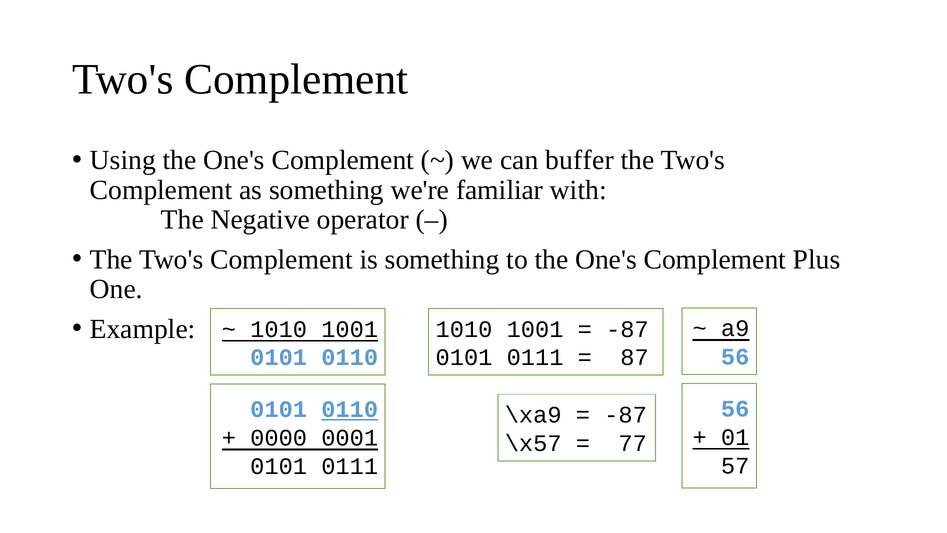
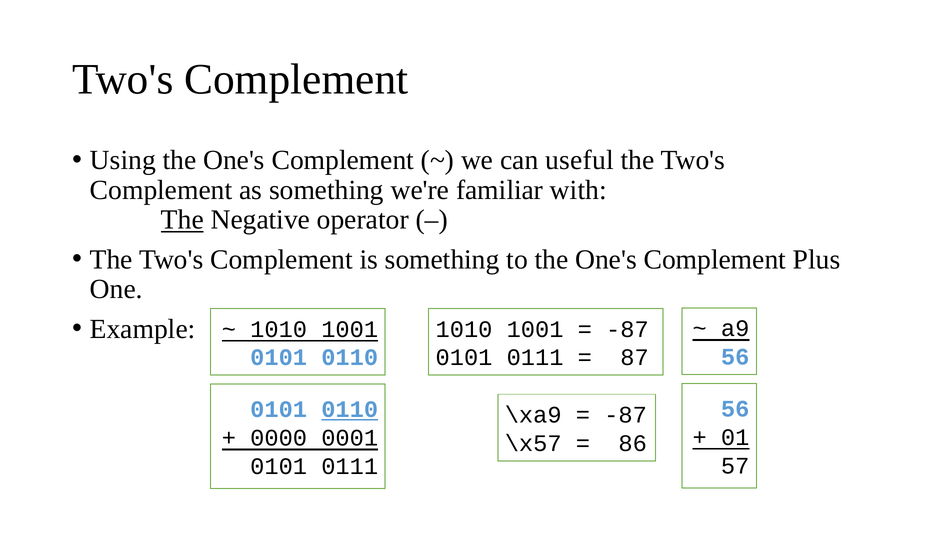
buffer: buffer -> useful
The at (182, 220) underline: none -> present
77: 77 -> 86
